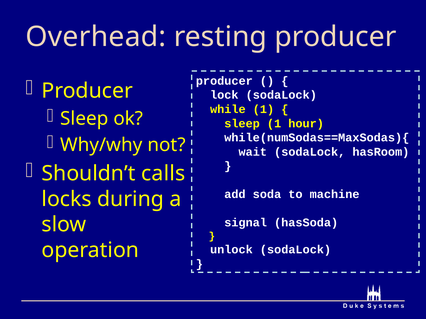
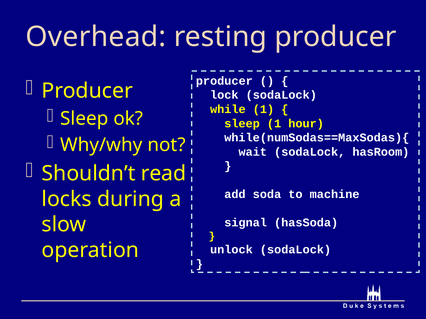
calls: calls -> read
